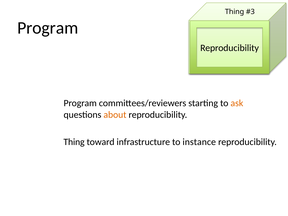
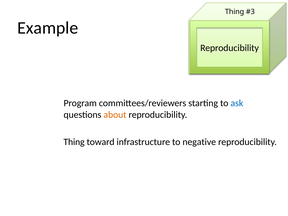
Program at (48, 28): Program -> Example
ask colour: orange -> blue
instance: instance -> negative
